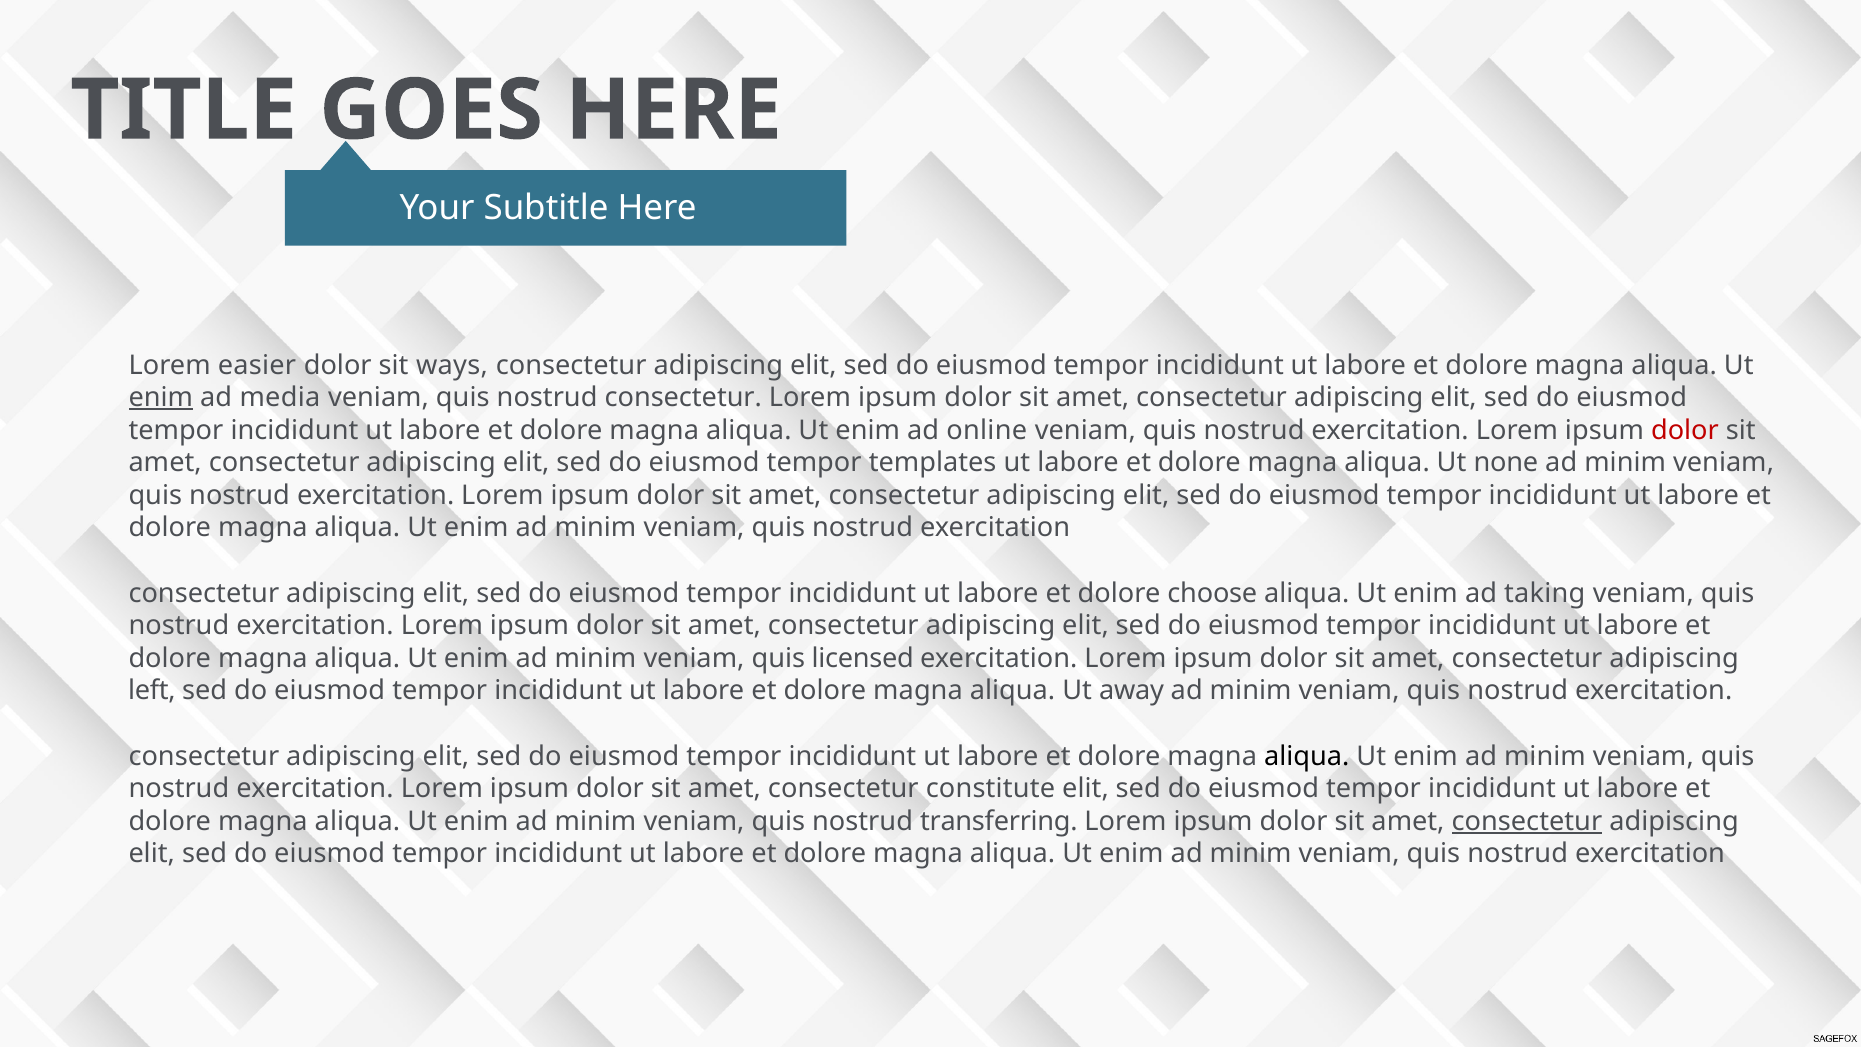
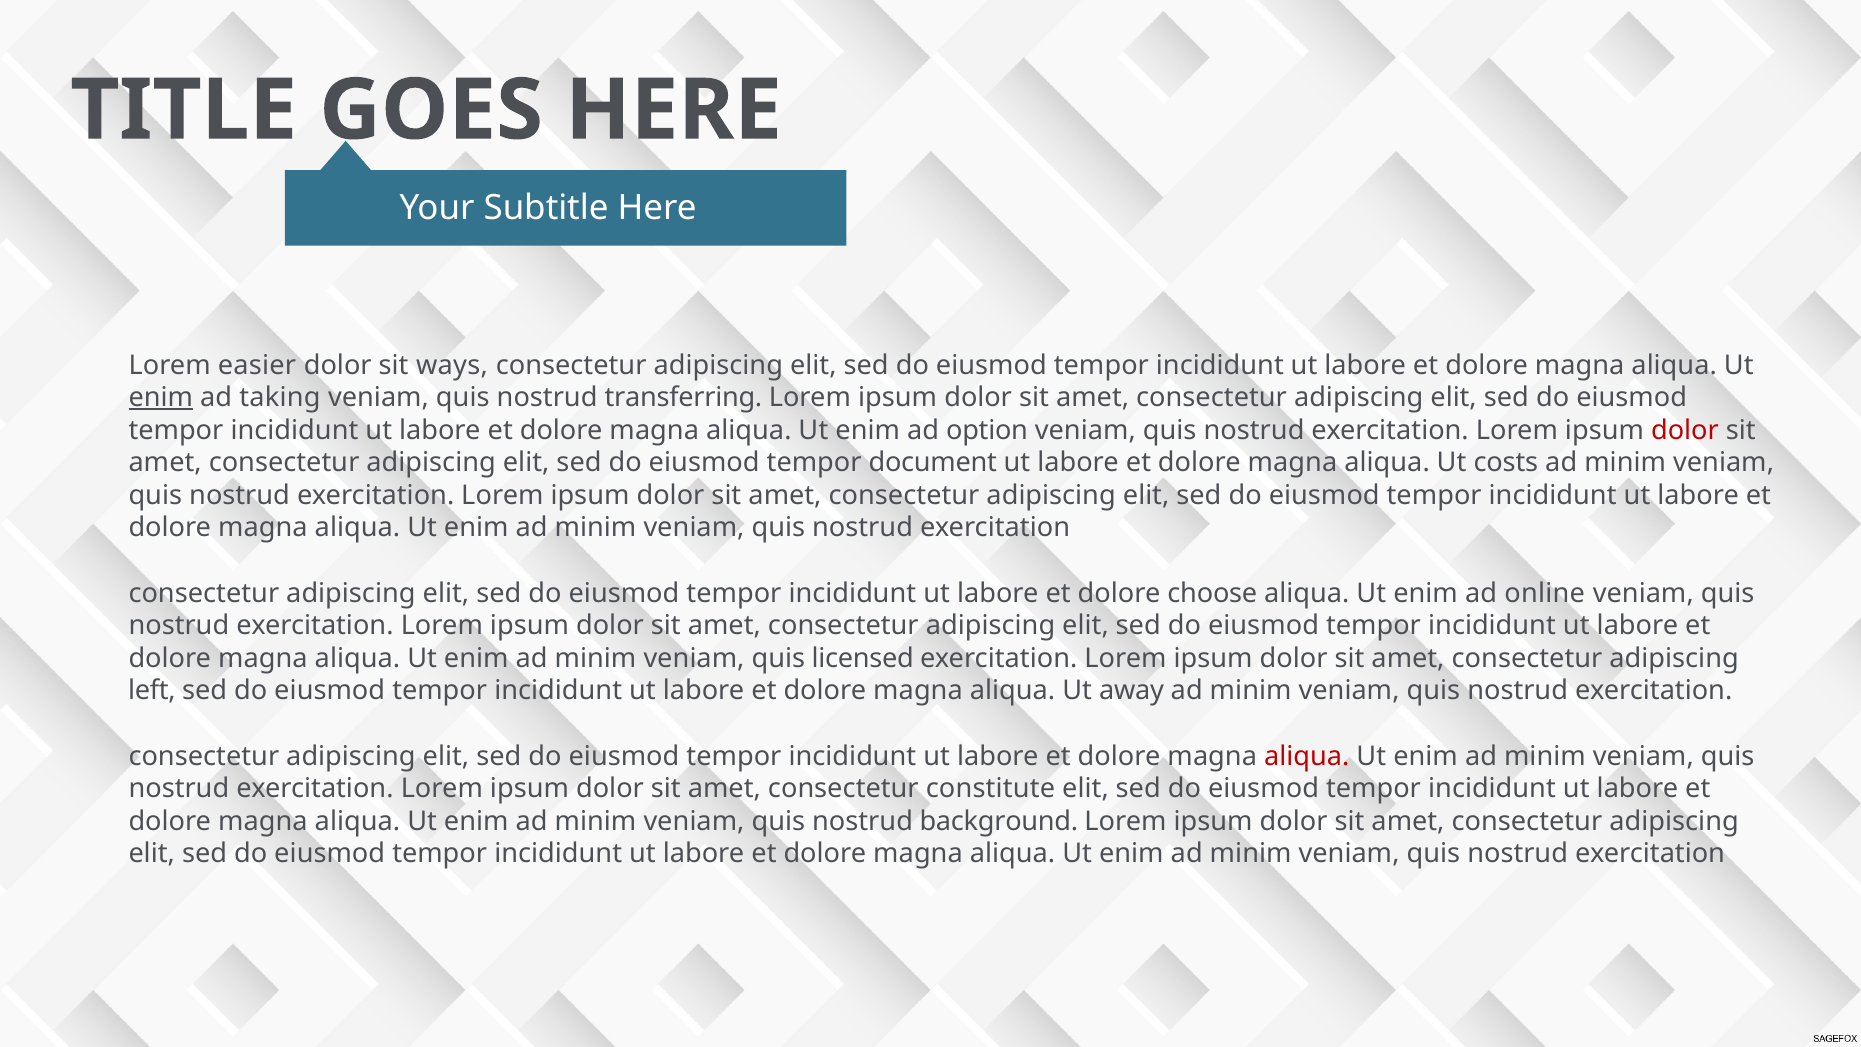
media: media -> taking
nostrud consectetur: consectetur -> transferring
online: online -> option
templates: templates -> document
none: none -> costs
taking: taking -> online
aliqua at (1307, 756) colour: black -> red
transferring: transferring -> background
consectetur at (1527, 821) underline: present -> none
